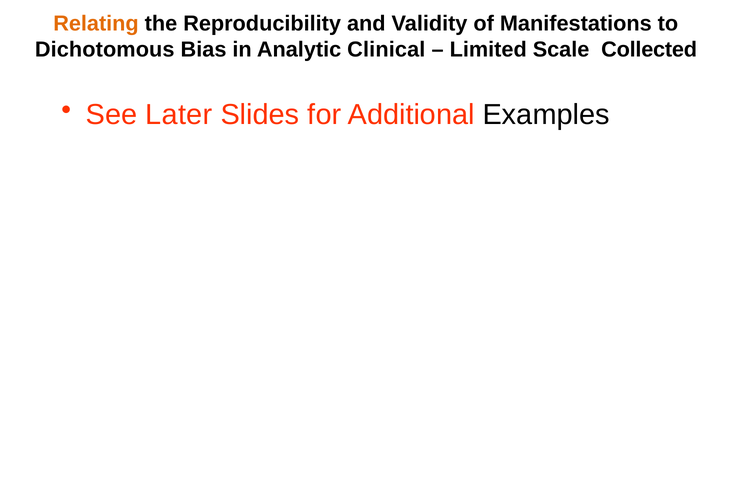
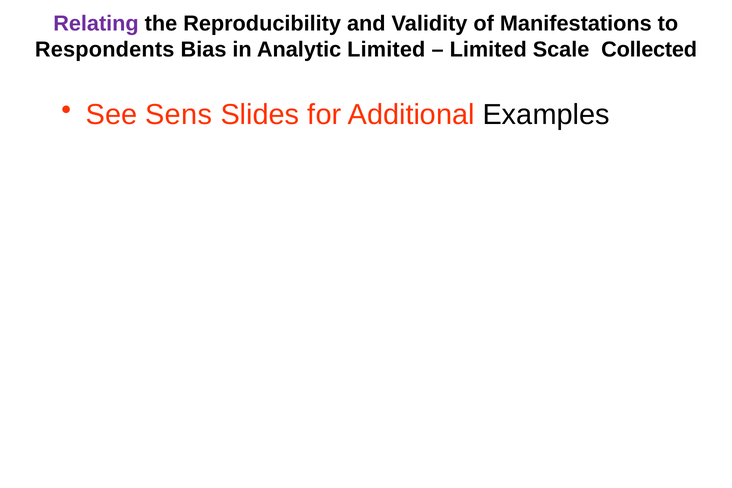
Relating colour: orange -> purple
Dichotomous: Dichotomous -> Respondents
Analytic Clinical: Clinical -> Limited
Later: Later -> Sens
